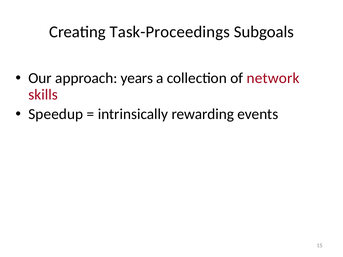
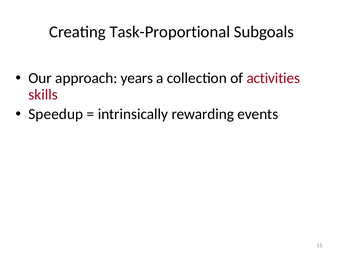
Task-Proceedings: Task-Proceedings -> Task-Proportional
network: network -> activities
